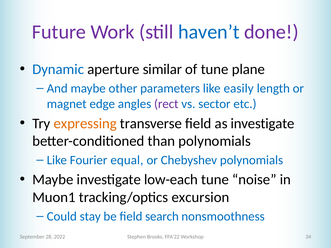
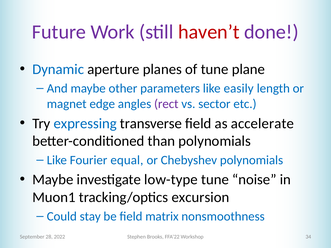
haven’t colour: blue -> red
similar: similar -> planes
expressing colour: orange -> blue
as investigate: investigate -> accelerate
low-each: low-each -> low-type
search: search -> matrix
